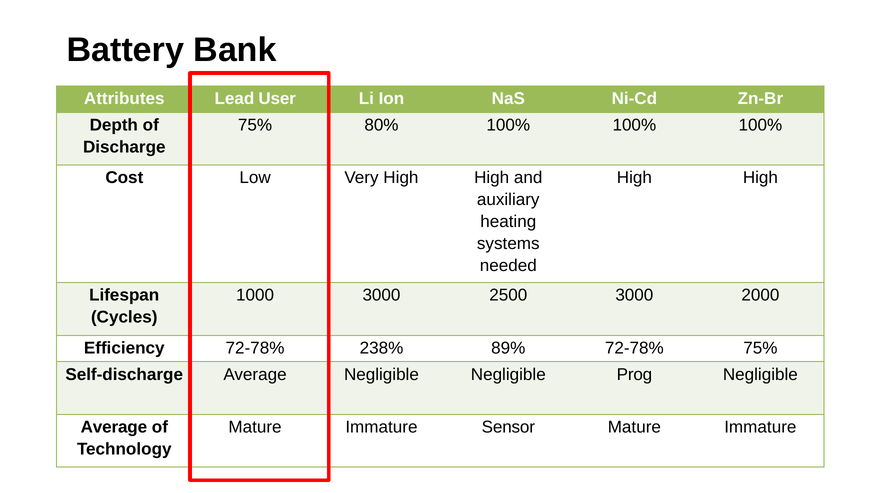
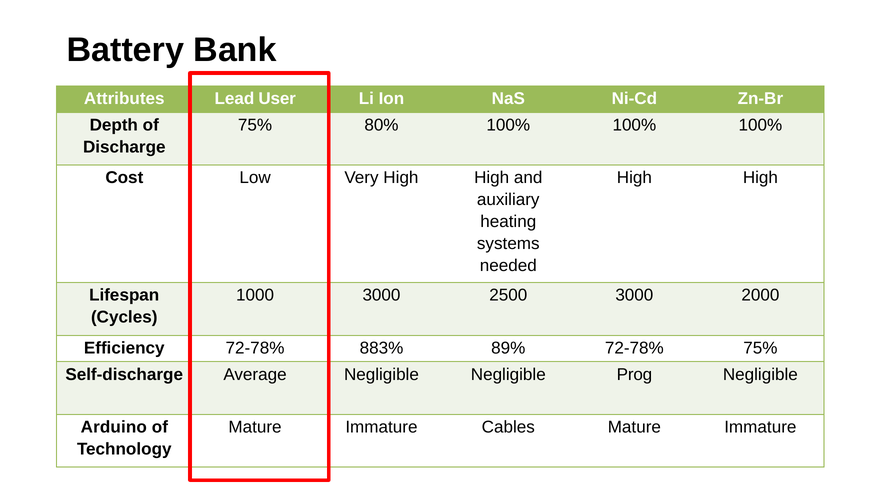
238%: 238% -> 883%
Average at (114, 427): Average -> Arduino
Sensor: Sensor -> Cables
